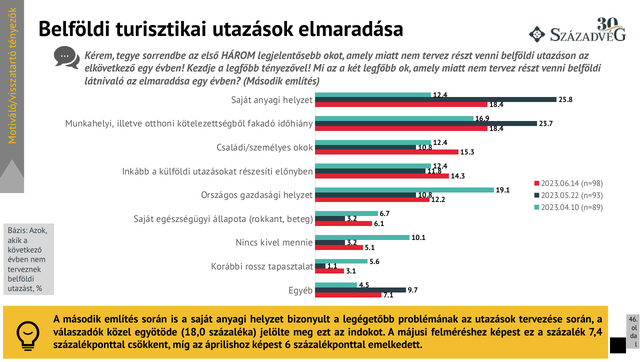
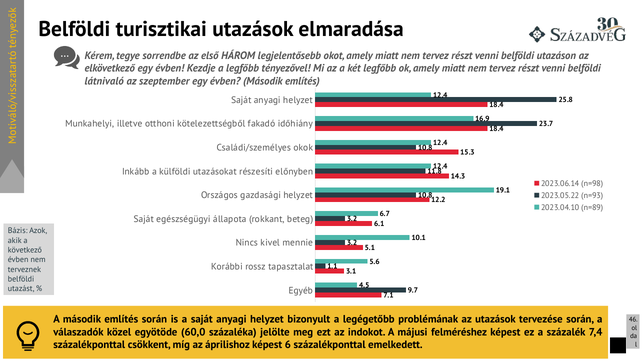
az elmaradása: elmaradása -> szeptember
18,0: 18,0 -> 60,0
